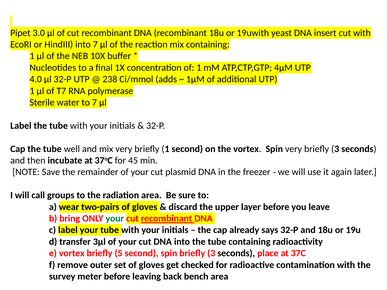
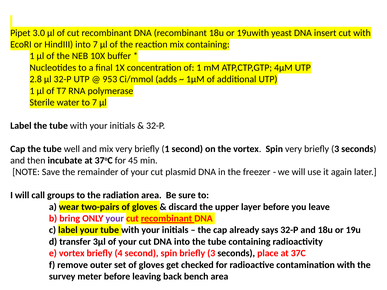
4.0: 4.0 -> 2.8
238: 238 -> 953
your at (115, 219) colour: green -> purple
5: 5 -> 4
